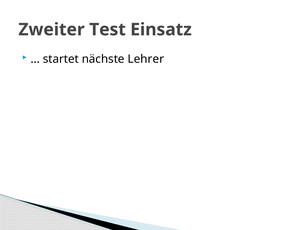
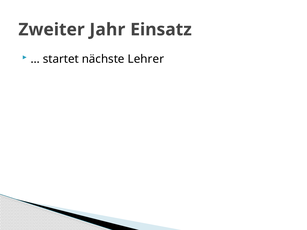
Test: Test -> Jahr
